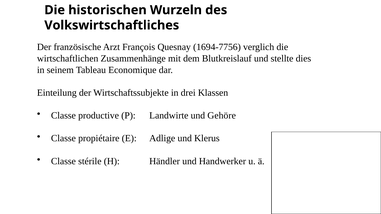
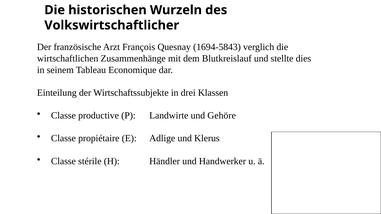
Volkswirtschaftliches: Volkswirtschaftliches -> Volkswirtschaftlicher
1694-7756: 1694-7756 -> 1694-5843
